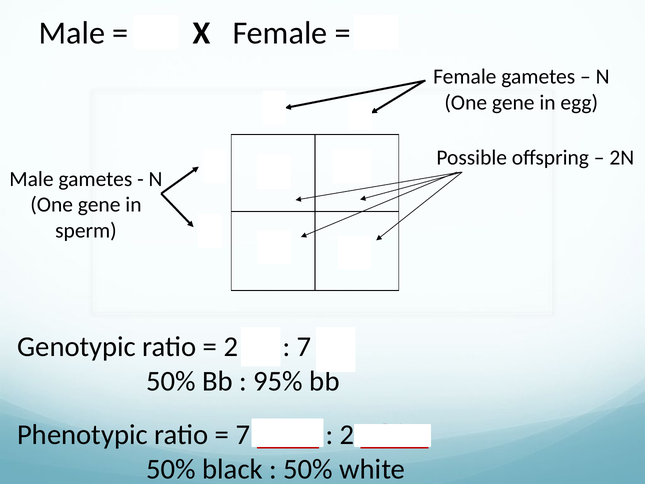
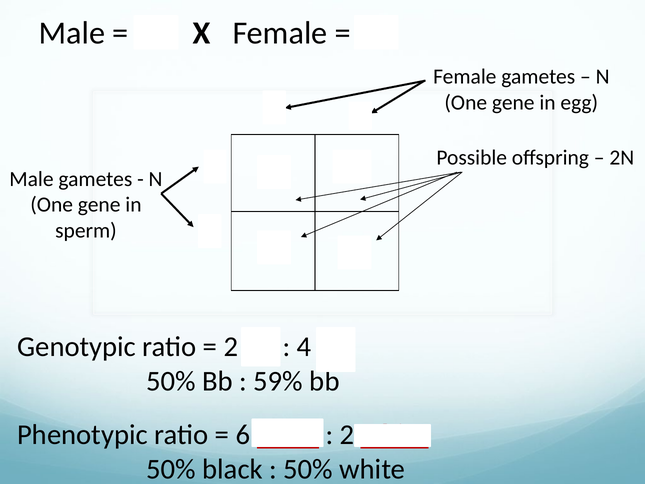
7 at (304, 347): 7 -> 4
95%: 95% -> 59%
7 at (243, 435): 7 -> 6
